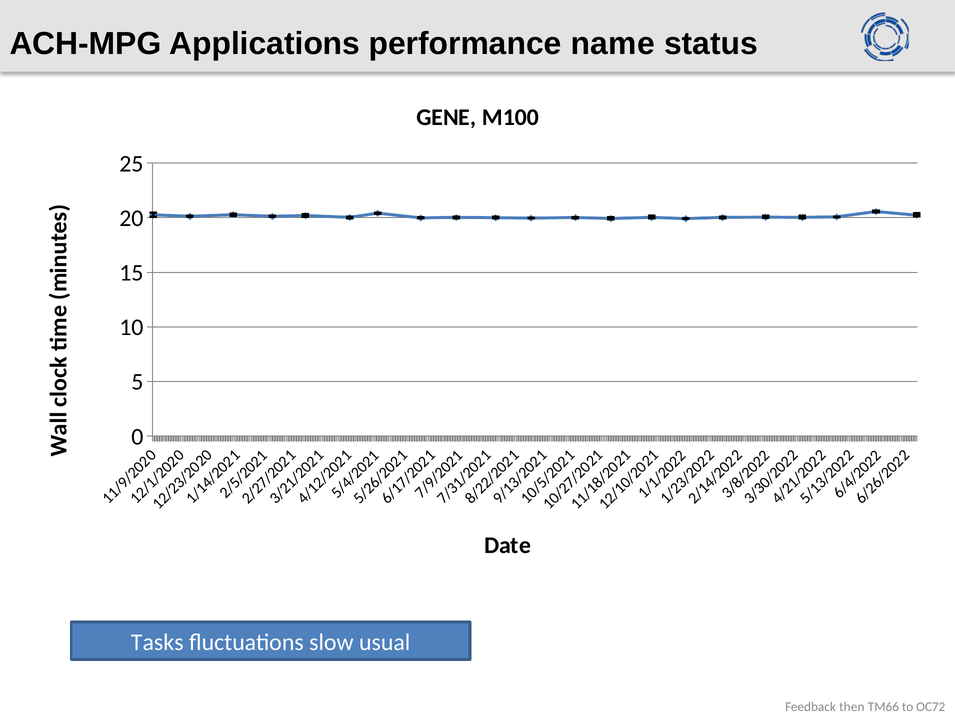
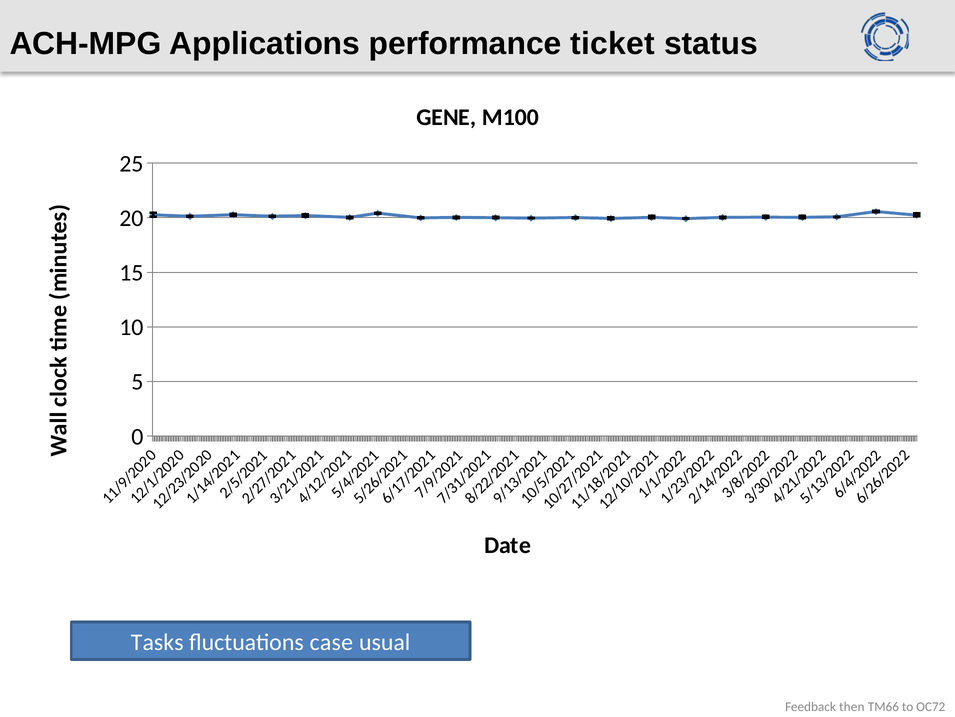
name: name -> ticket
slow: slow -> case
